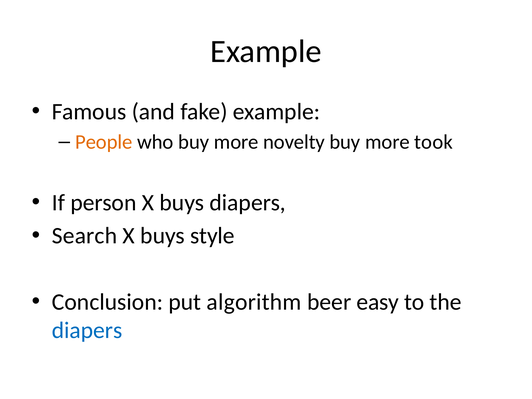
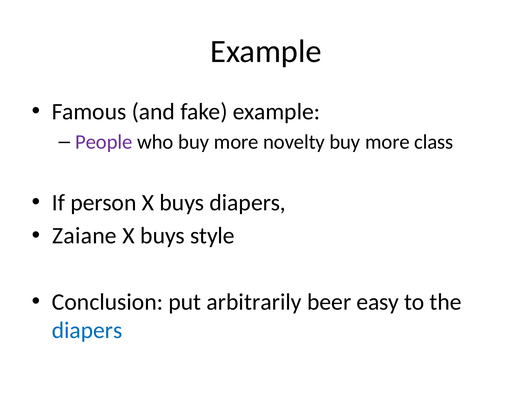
People colour: orange -> purple
took: took -> class
Search: Search -> Zaiane
algorithm: algorithm -> arbitrarily
